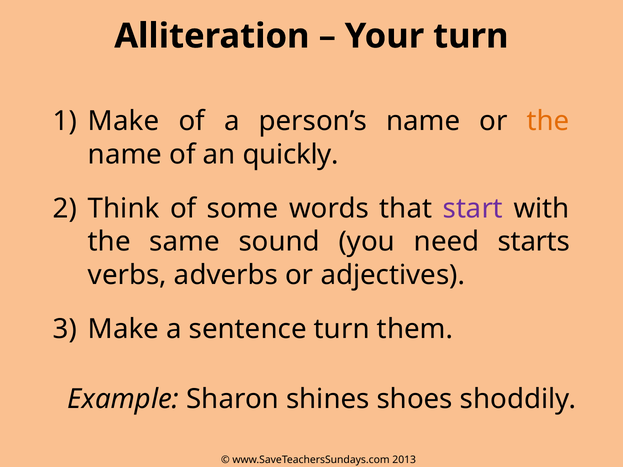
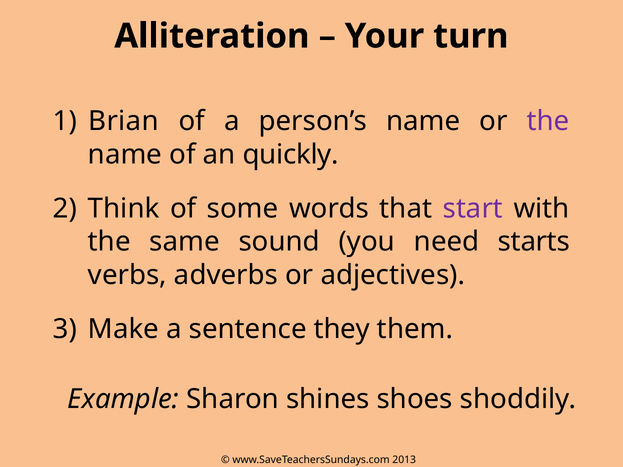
Make at (124, 121): Make -> Brian
the at (548, 121) colour: orange -> purple
sentence turn: turn -> they
